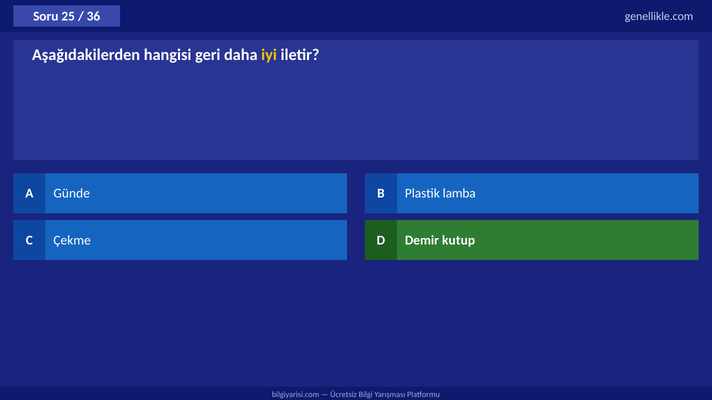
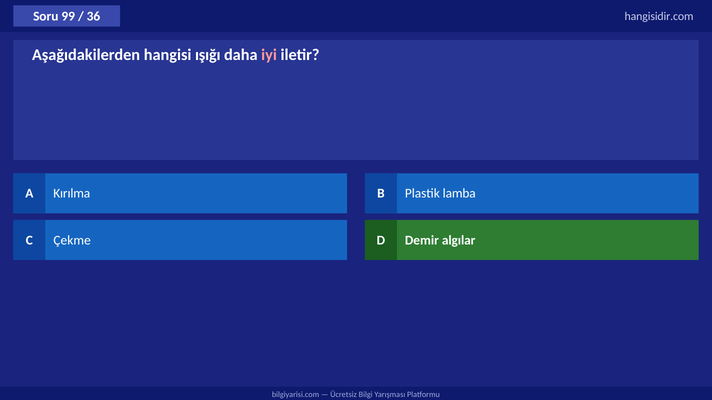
25: 25 -> 99
genellikle.com: genellikle.com -> hangisidir.com
geri: geri -> ışığı
iyi colour: yellow -> pink
Günde: Günde -> Kırılma
kutup: kutup -> algılar
